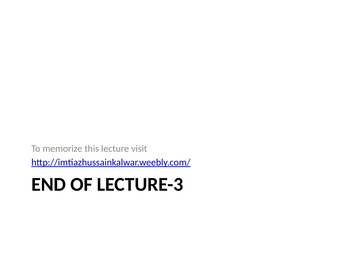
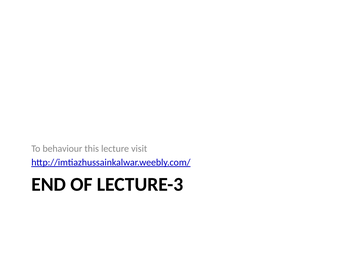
memorize: memorize -> behaviour
